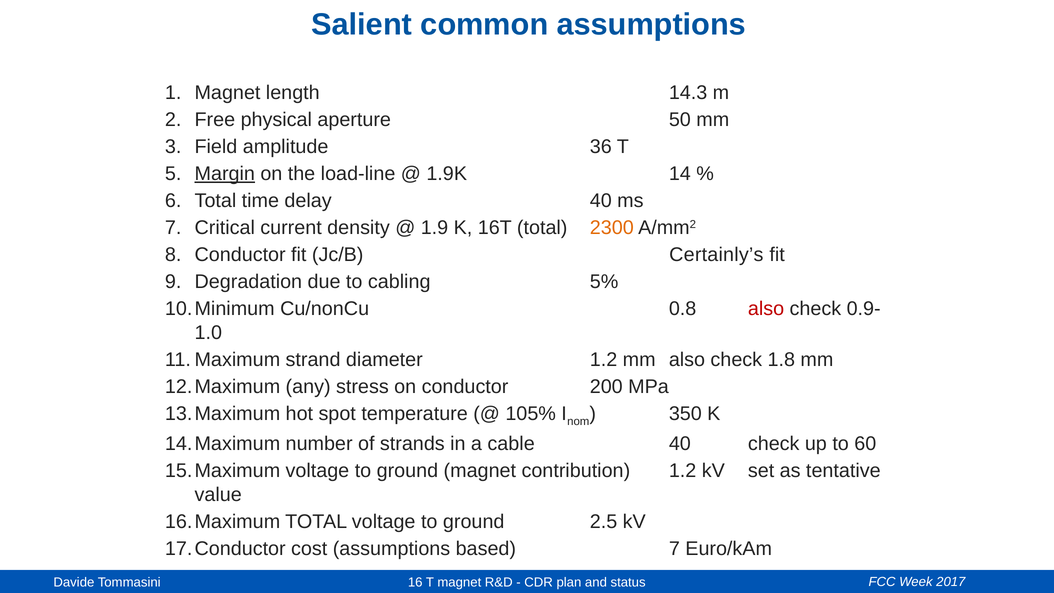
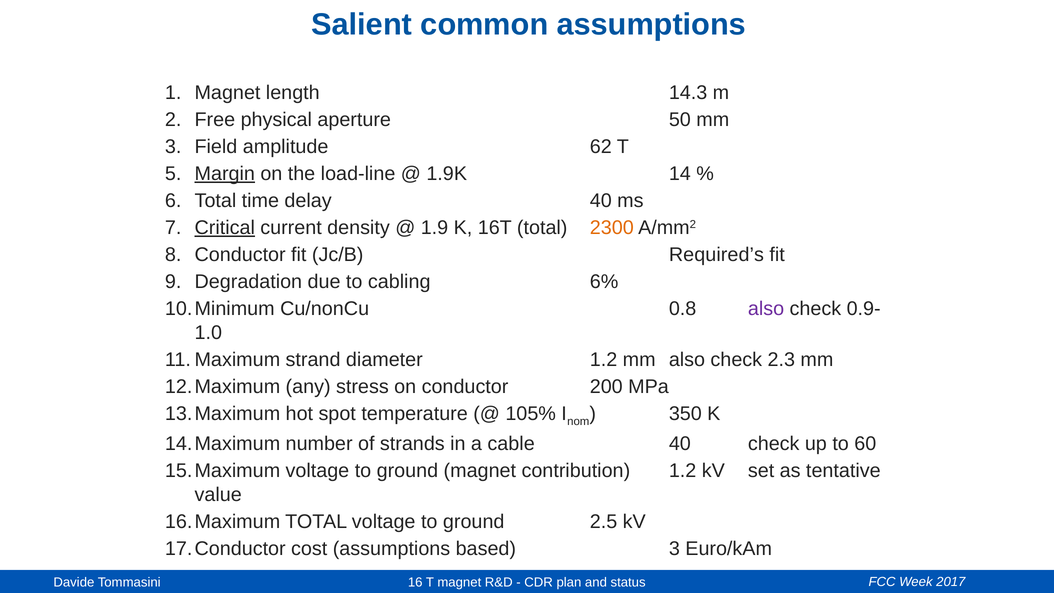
36: 36 -> 62
Critical underline: none -> present
Certainly’s: Certainly’s -> Required’s
5%: 5% -> 6%
also at (766, 309) colour: red -> purple
1.8: 1.8 -> 2.3
based 7: 7 -> 3
